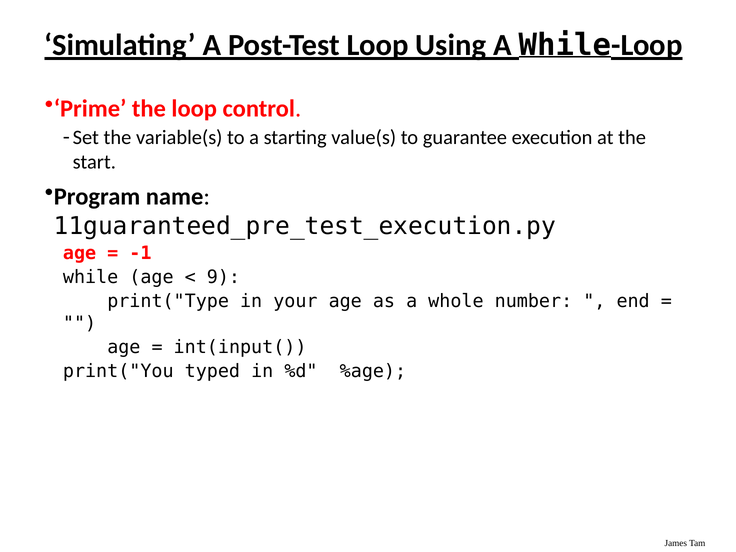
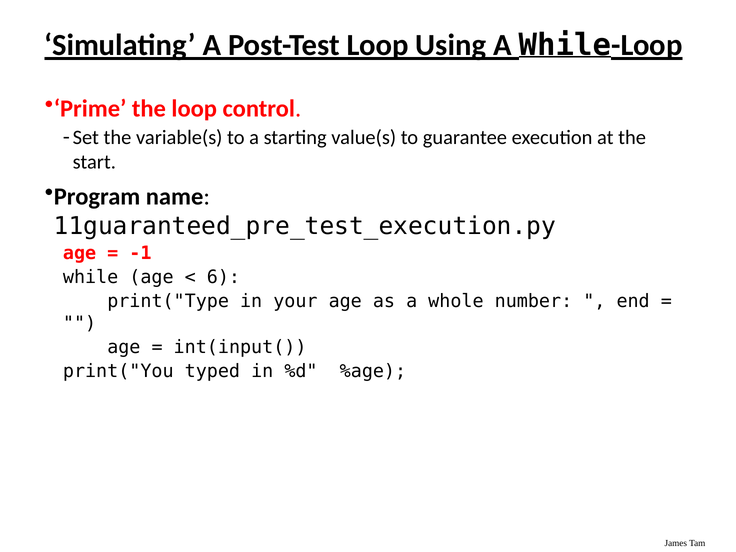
9: 9 -> 6
